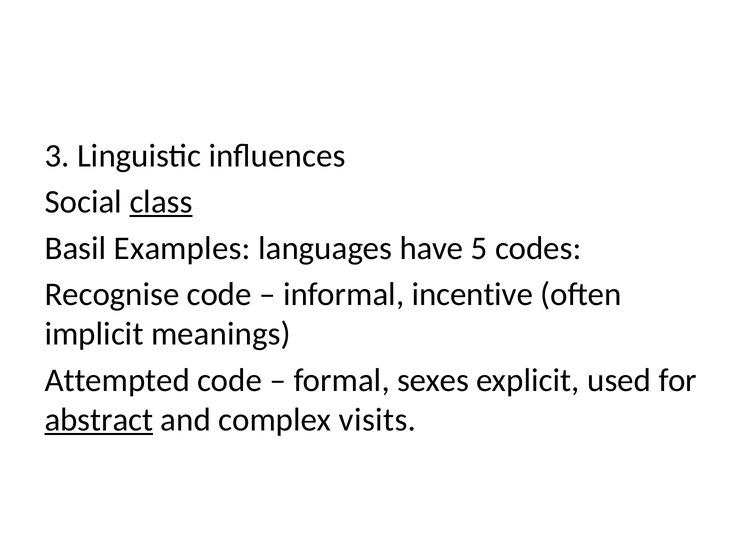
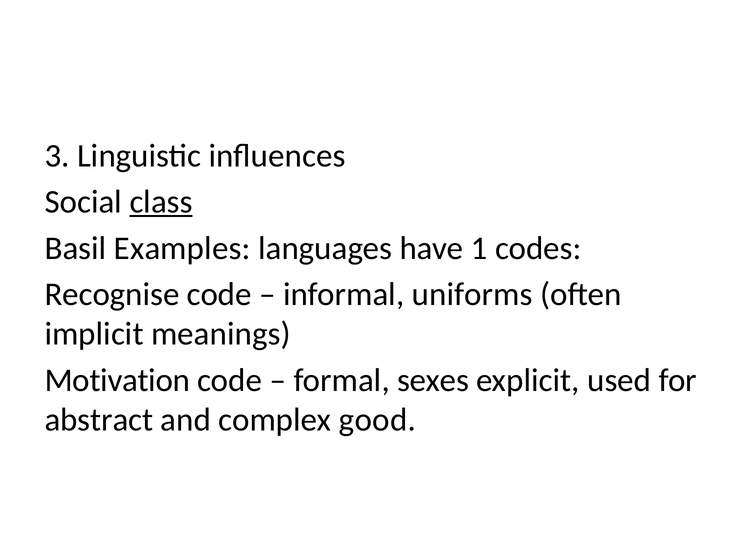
5: 5 -> 1
incentive: incentive -> uniforms
Attempted: Attempted -> Motivation
abstract underline: present -> none
visits: visits -> good
